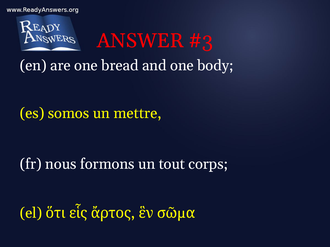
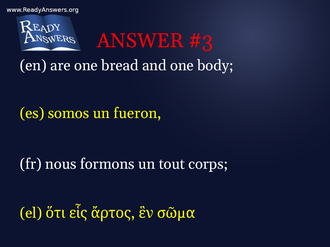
mettre: mettre -> fueron
